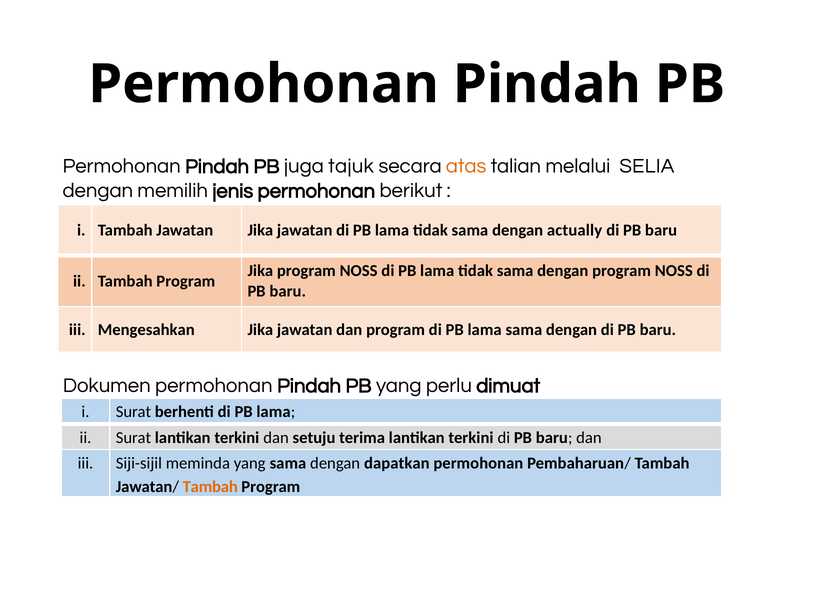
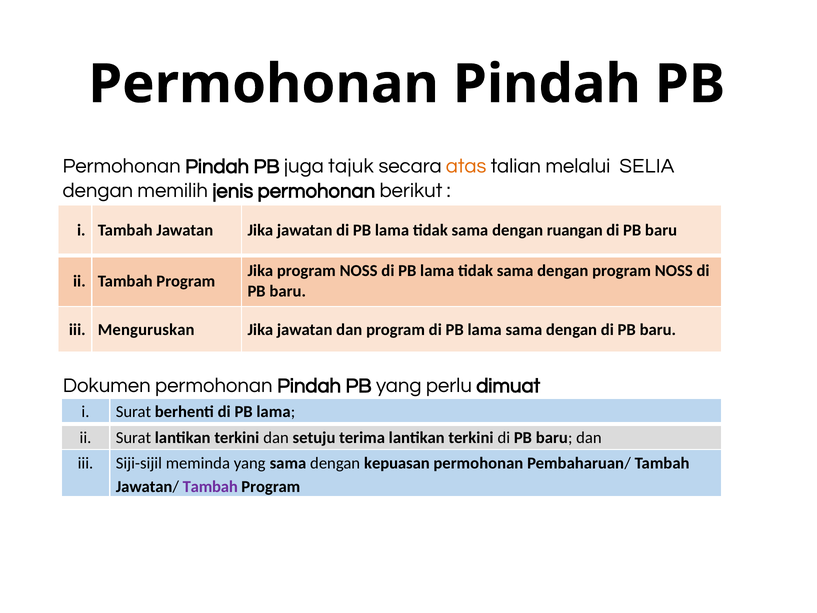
actually: actually -> ruangan
Mengesahkan: Mengesahkan -> Menguruskan
dapatkan: dapatkan -> kepuasan
Tambah at (210, 486) colour: orange -> purple
